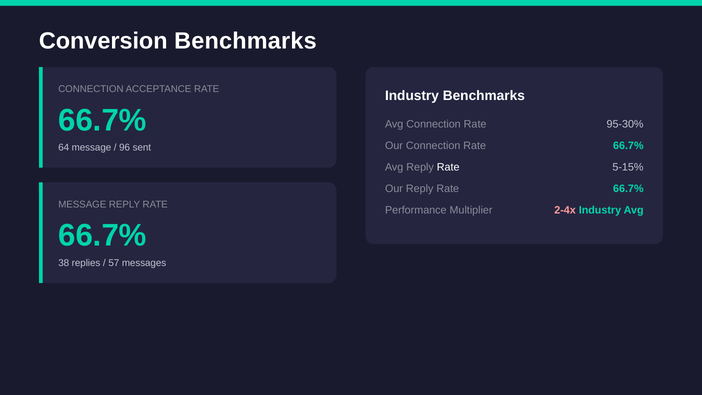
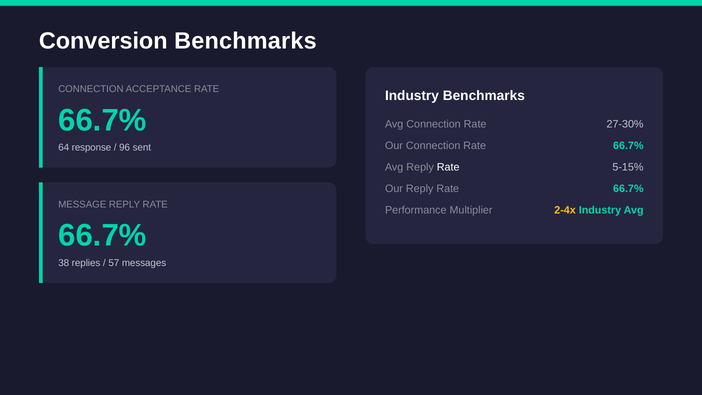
95-30%: 95-30% -> 27-30%
64 message: message -> response
2-4x colour: pink -> yellow
